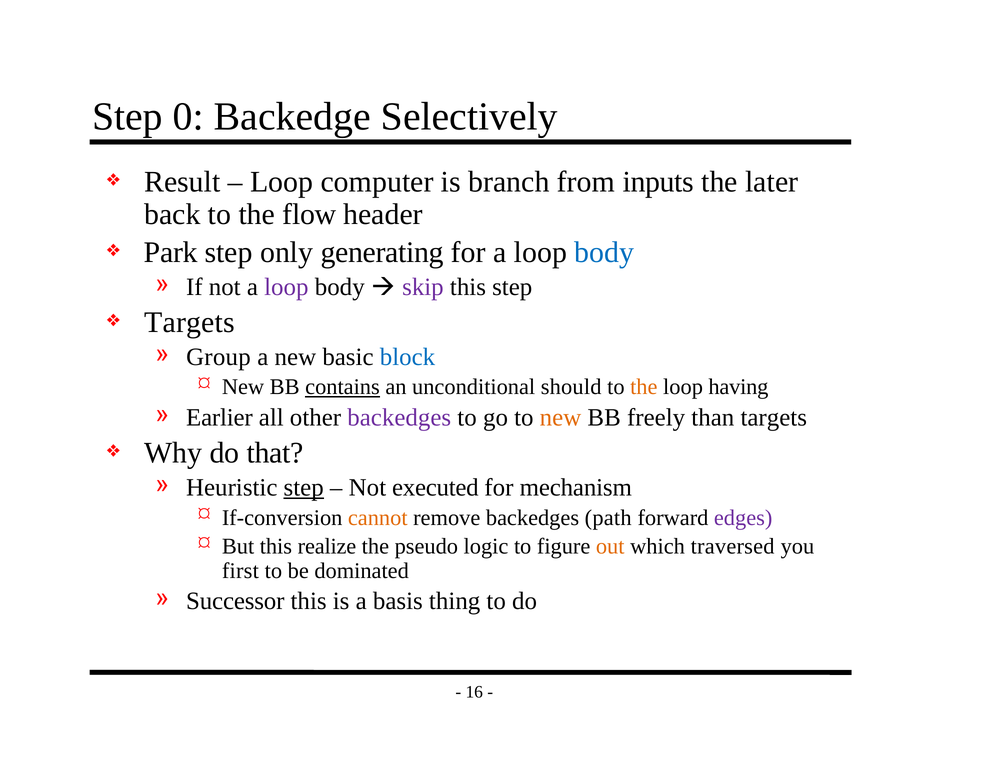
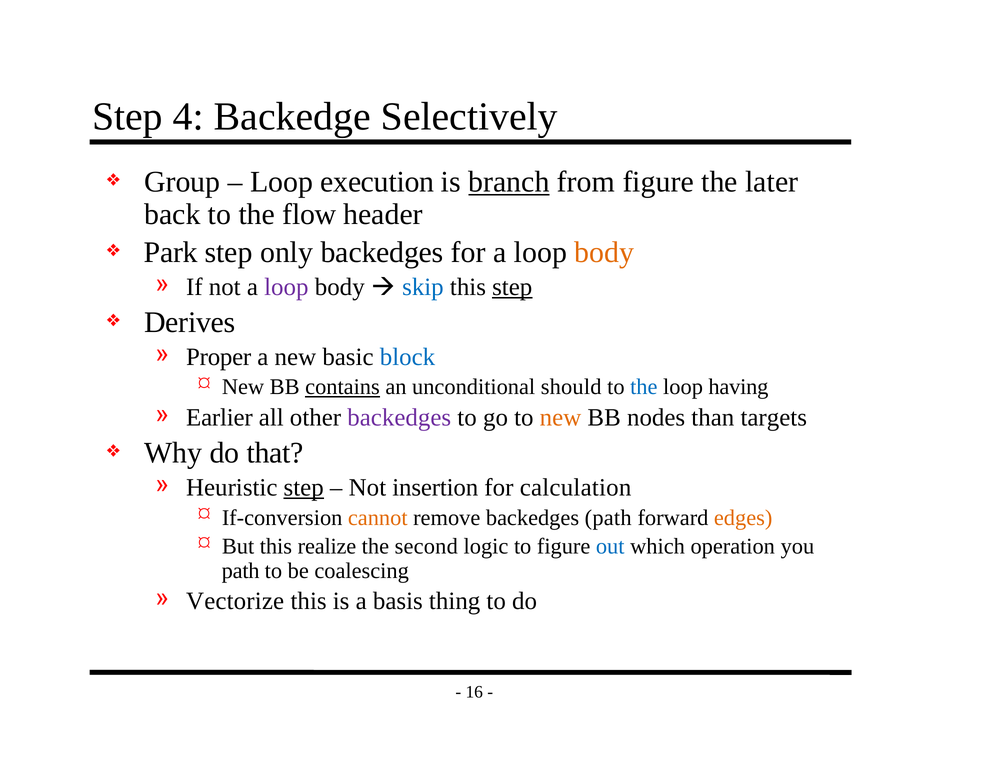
0: 0 -> 4
Result: Result -> Group
computer: computer -> execution
branch underline: none -> present
from inputs: inputs -> figure
only generating: generating -> backedges
body at (604, 252) colour: blue -> orange
skip colour: purple -> blue
step at (512, 287) underline: none -> present
Targets at (190, 322): Targets -> Derives
Group: Group -> Proper
the at (644, 387) colour: orange -> blue
freely: freely -> nodes
executed: executed -> insertion
mechanism: mechanism -> calculation
edges colour: purple -> orange
pseudo: pseudo -> second
out colour: orange -> blue
traversed: traversed -> operation
first at (240, 571): first -> path
dominated: dominated -> coalescing
Successor: Successor -> Vectorize
